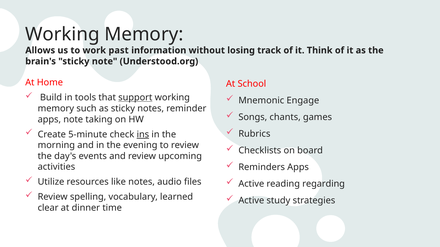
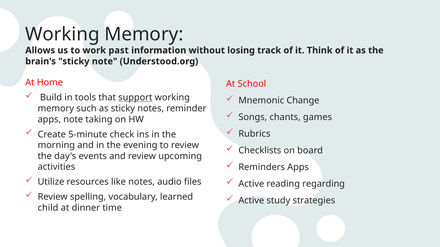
Engage: Engage -> Change
ins underline: present -> none
clear: clear -> child
